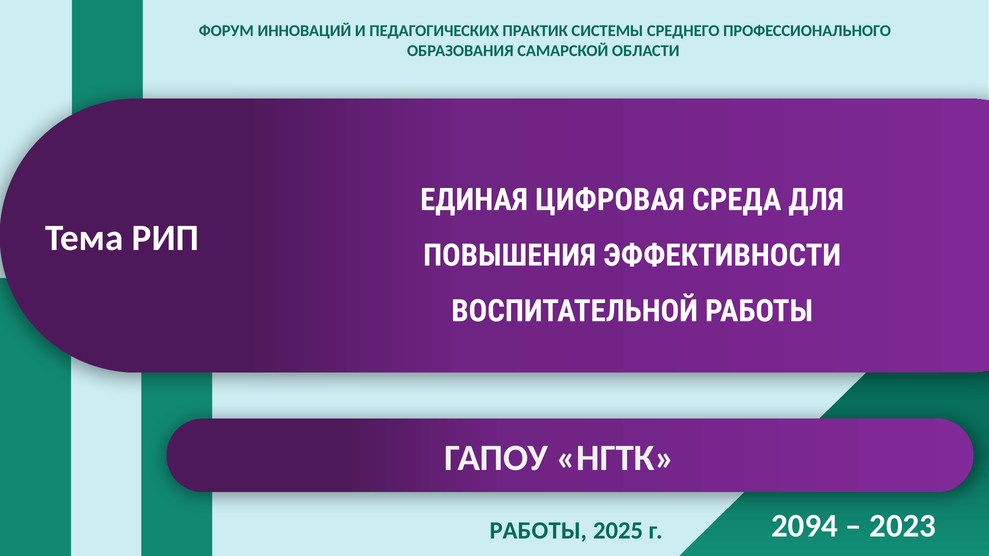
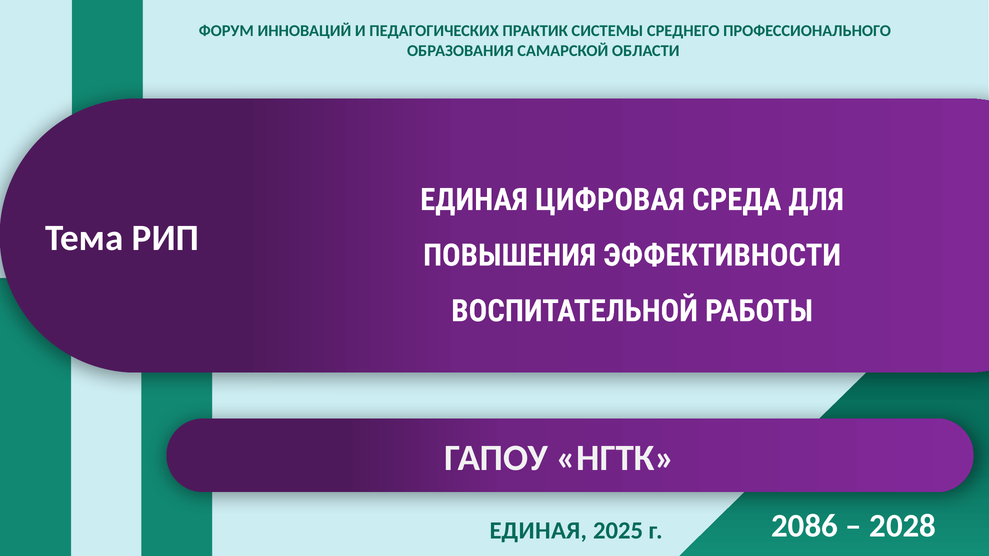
2094: 2094 -> 2086
2023: 2023 -> 2028
РАБОТЫ at (538, 531): РАБОТЫ -> ЕДИНАЯ
